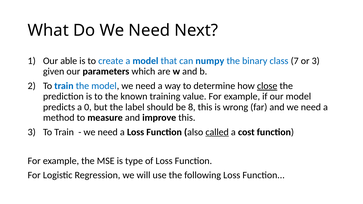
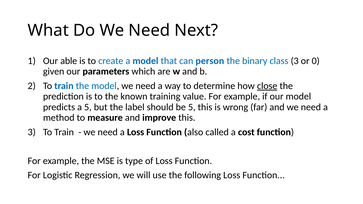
numpy: numpy -> person
class 7: 7 -> 3
or 3: 3 -> 0
a 0: 0 -> 5
be 8: 8 -> 5
called underline: present -> none
